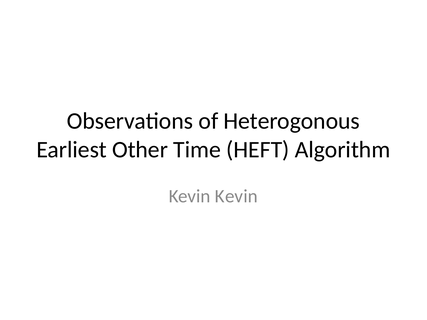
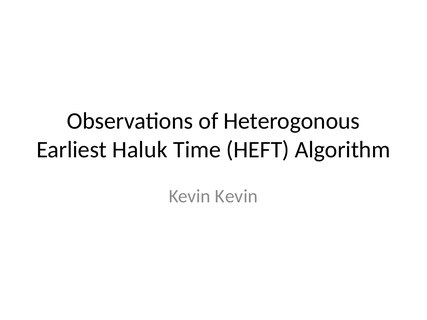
Other: Other -> Haluk
